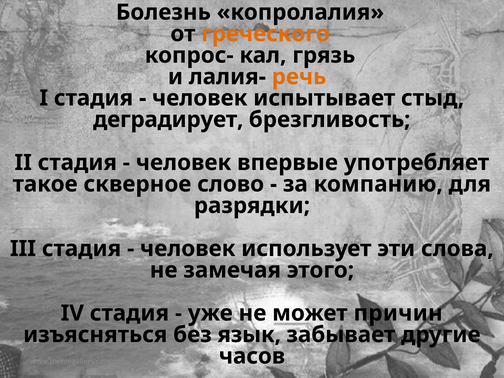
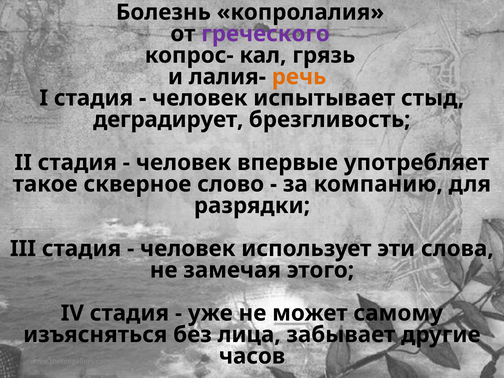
греческого colour: orange -> purple
причин: причин -> самому
язык: язык -> лица
